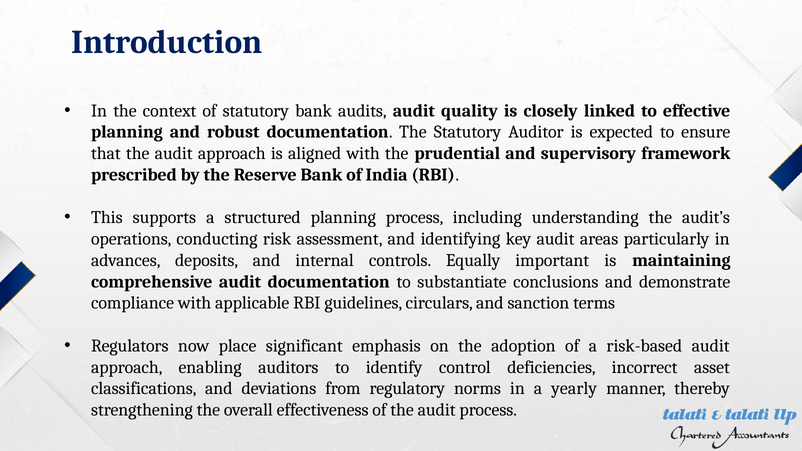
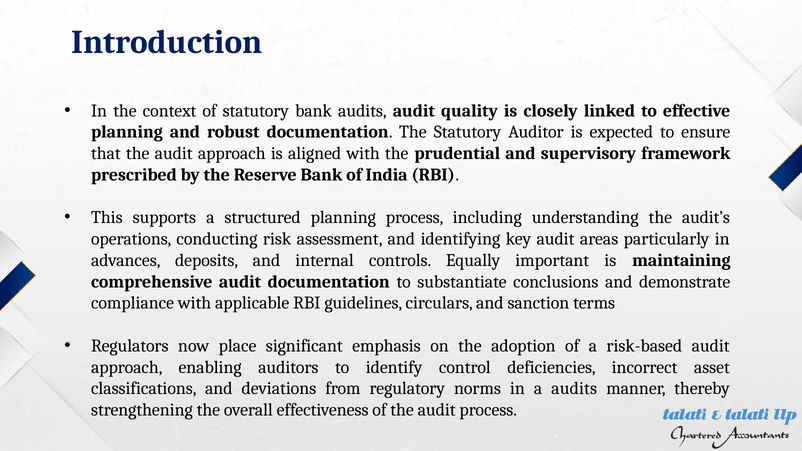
a yearly: yearly -> audits
